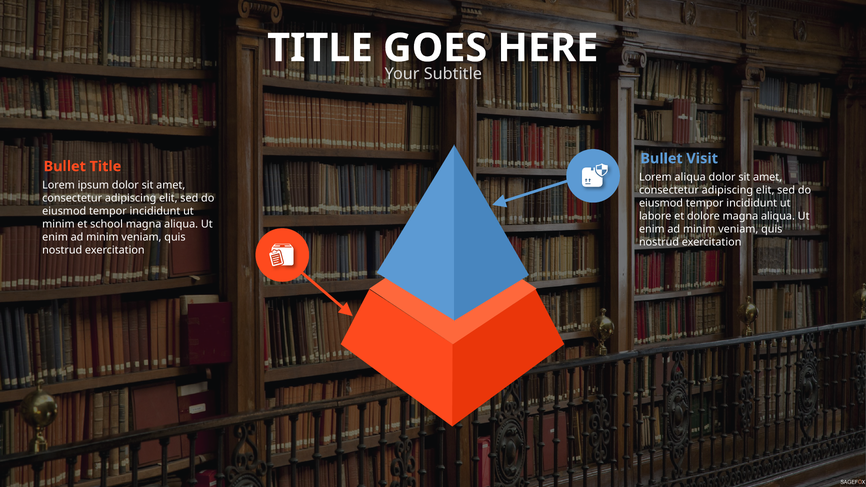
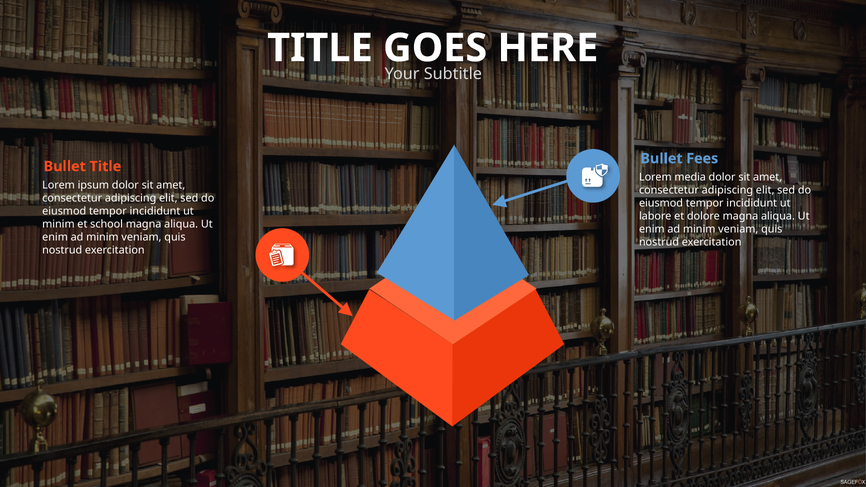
Visit: Visit -> Fees
Lorem aliqua: aliqua -> media
